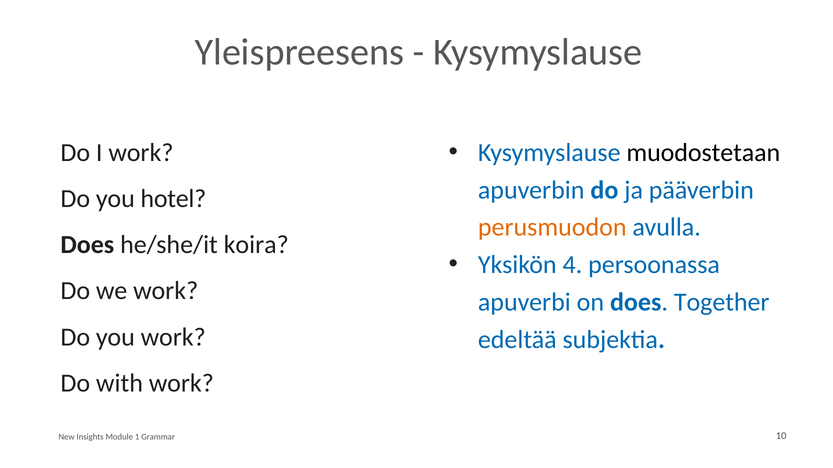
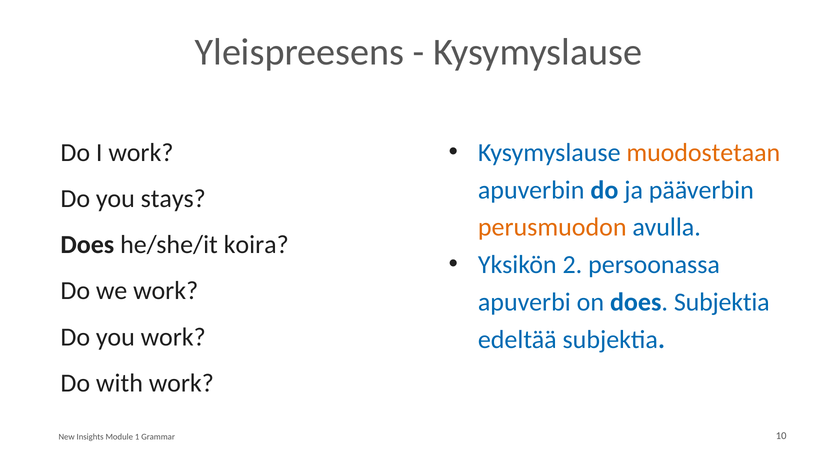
muodostetaan colour: black -> orange
hotel: hotel -> stays
4: 4 -> 2
does Together: Together -> Subjektia
